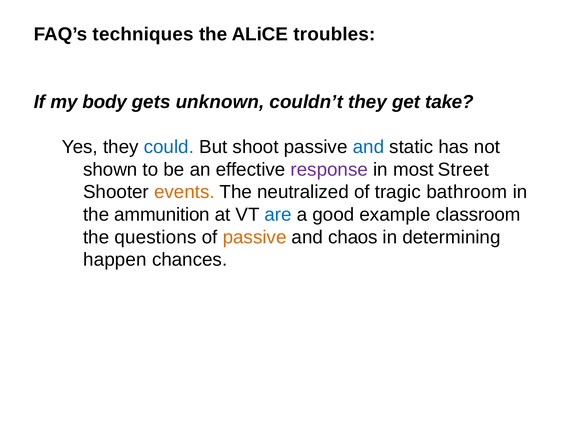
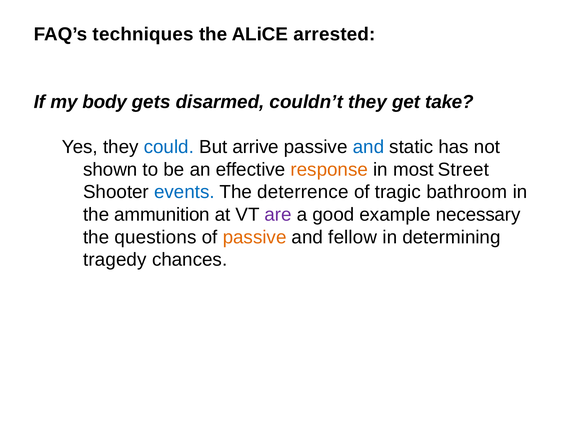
troubles: troubles -> arrested
unknown: unknown -> disarmed
shoot: shoot -> arrive
response colour: purple -> orange
events colour: orange -> blue
neutralized: neutralized -> deterrence
are colour: blue -> purple
classroom: classroom -> necessary
chaos: chaos -> fellow
happen: happen -> tragedy
